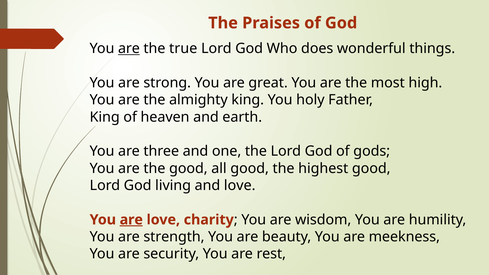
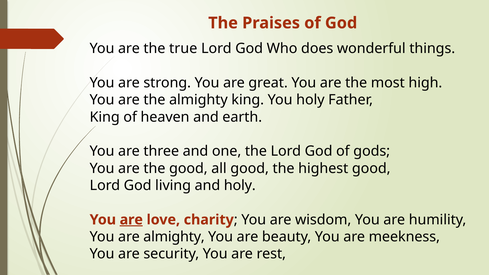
are at (129, 49) underline: present -> none
and love: love -> holy
are strength: strength -> almighty
